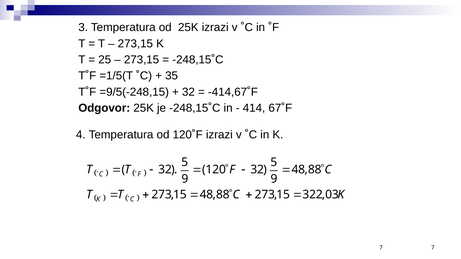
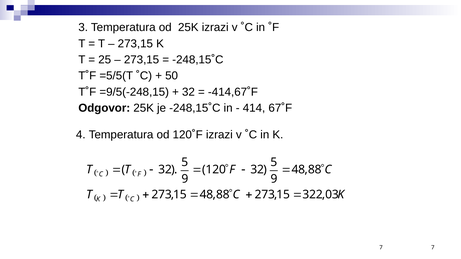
=1/5(T: =1/5(T -> =5/5(T
35: 35 -> 50
